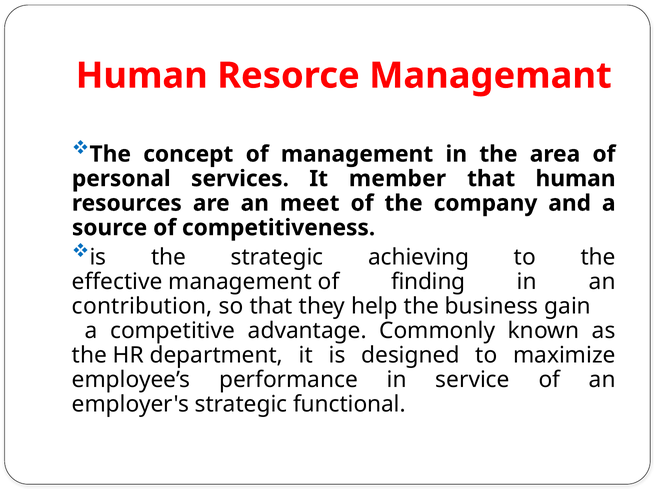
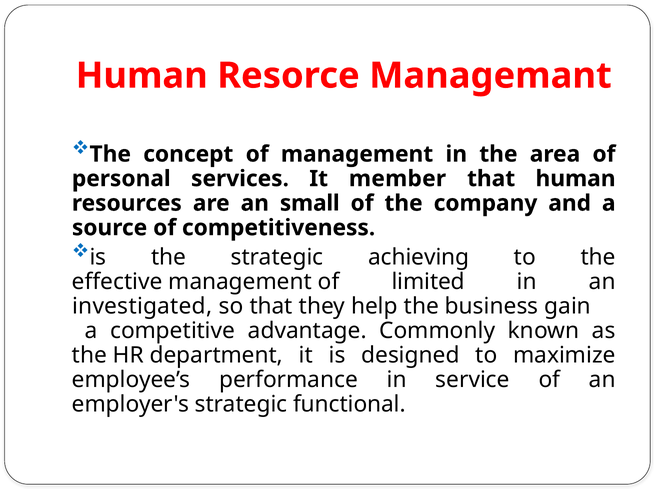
meet: meet -> small
finding: finding -> limited
contribution: contribution -> investigated
